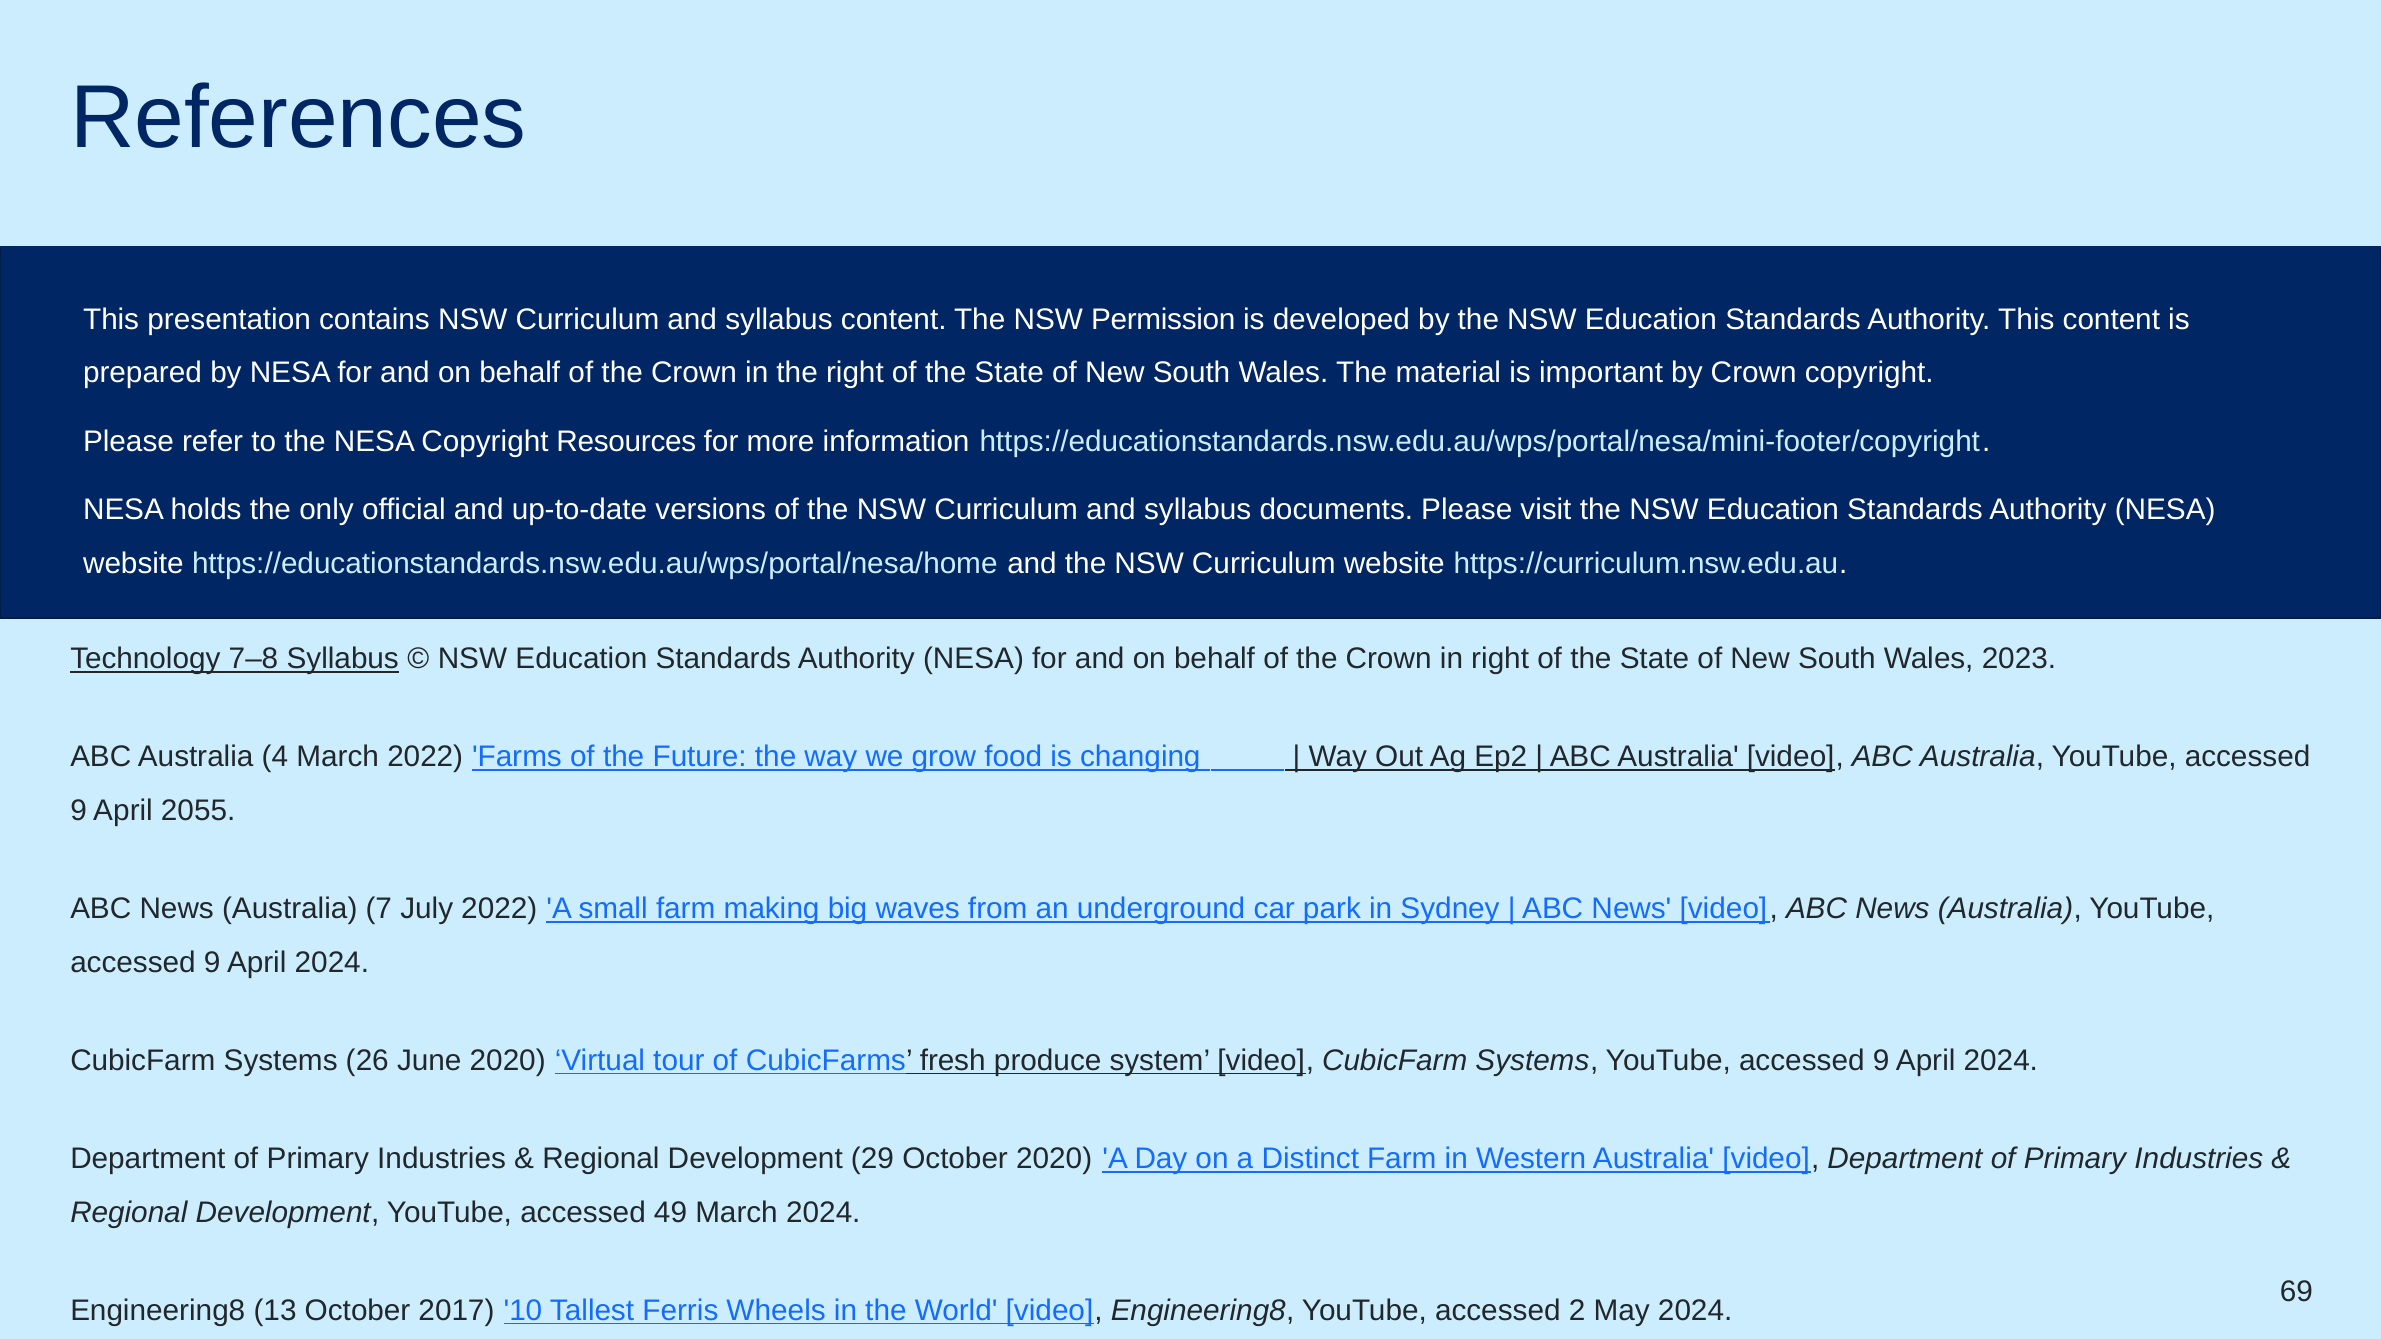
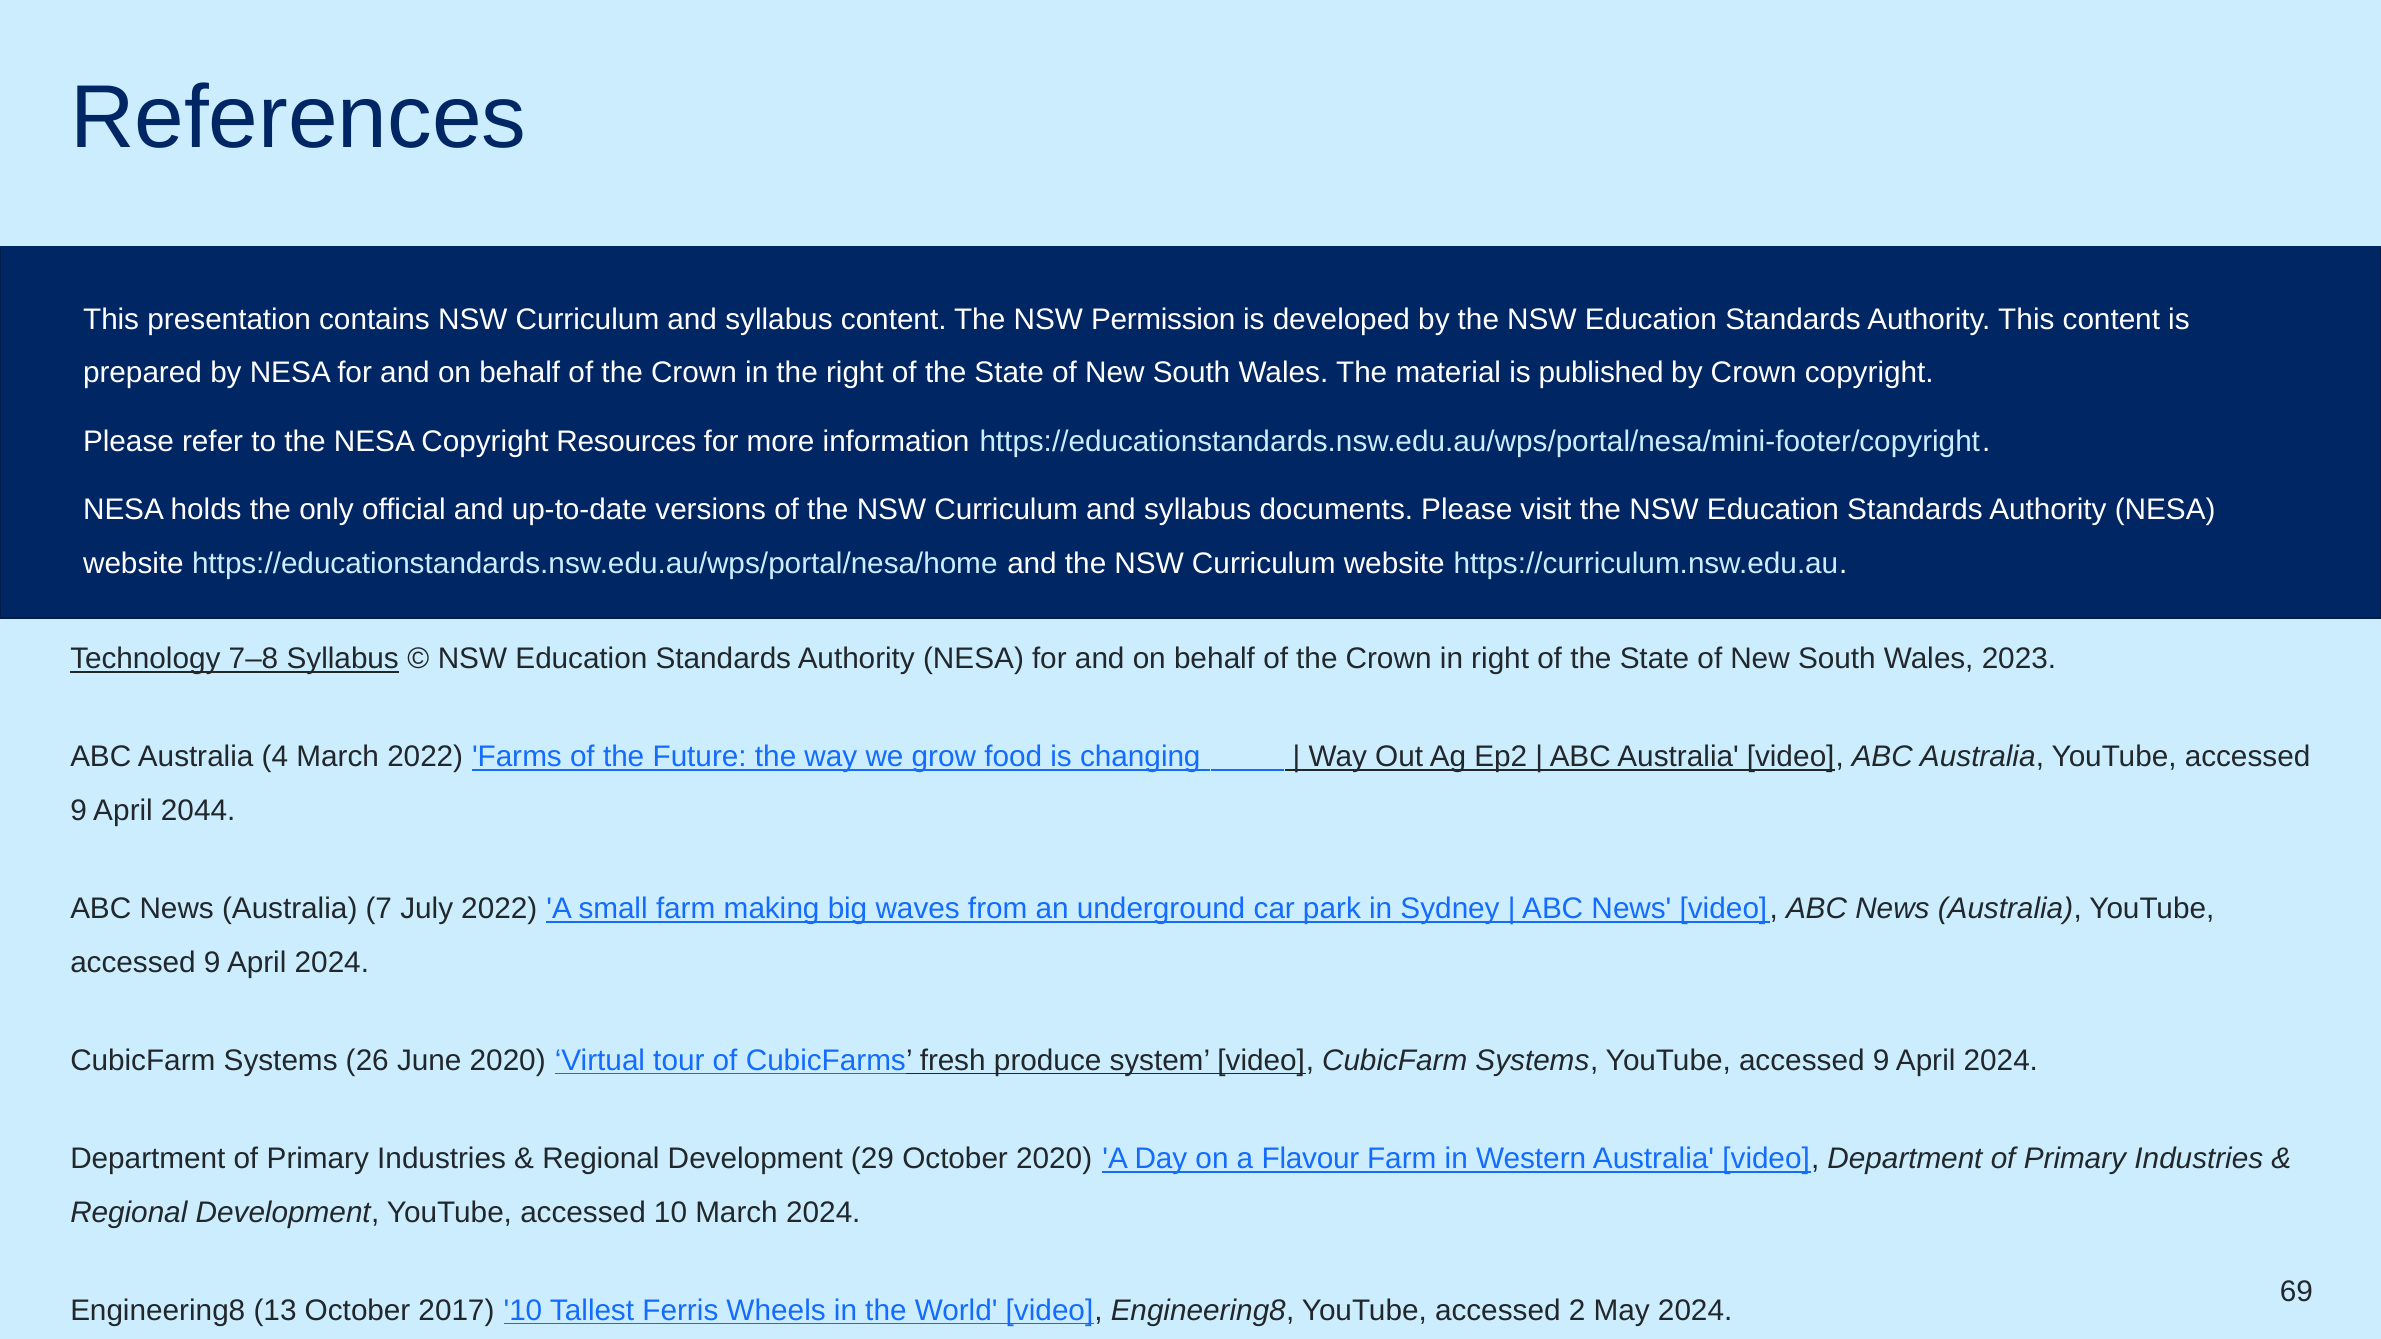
important: important -> published
2055: 2055 -> 2044
Distinct: Distinct -> Flavour
accessed 49: 49 -> 10
